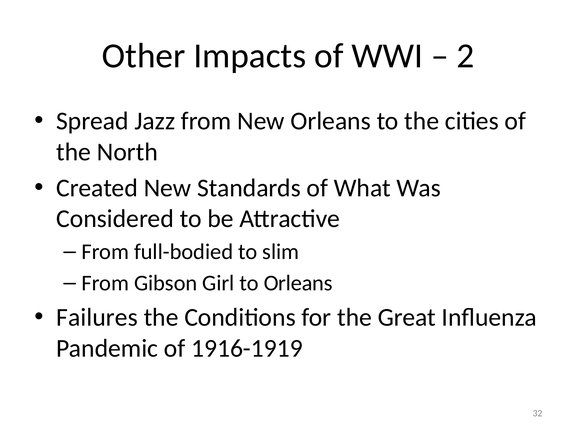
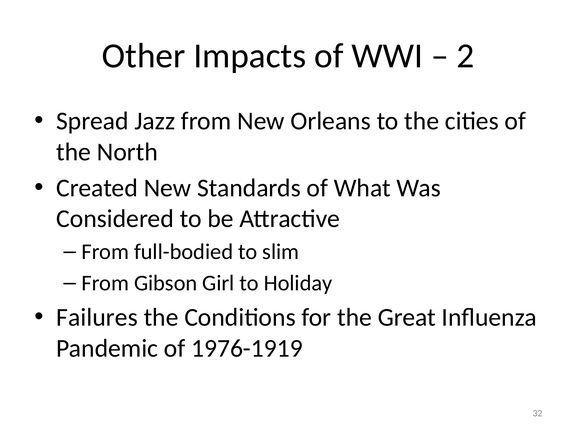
to Orleans: Orleans -> Holiday
1916-1919: 1916-1919 -> 1976-1919
